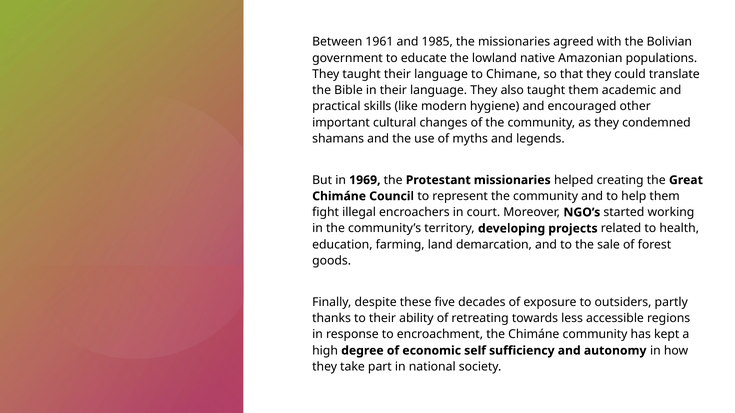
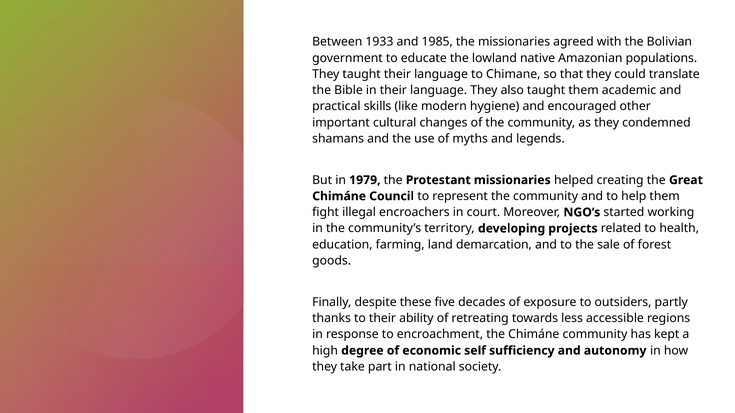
1961: 1961 -> 1933
1969: 1969 -> 1979
